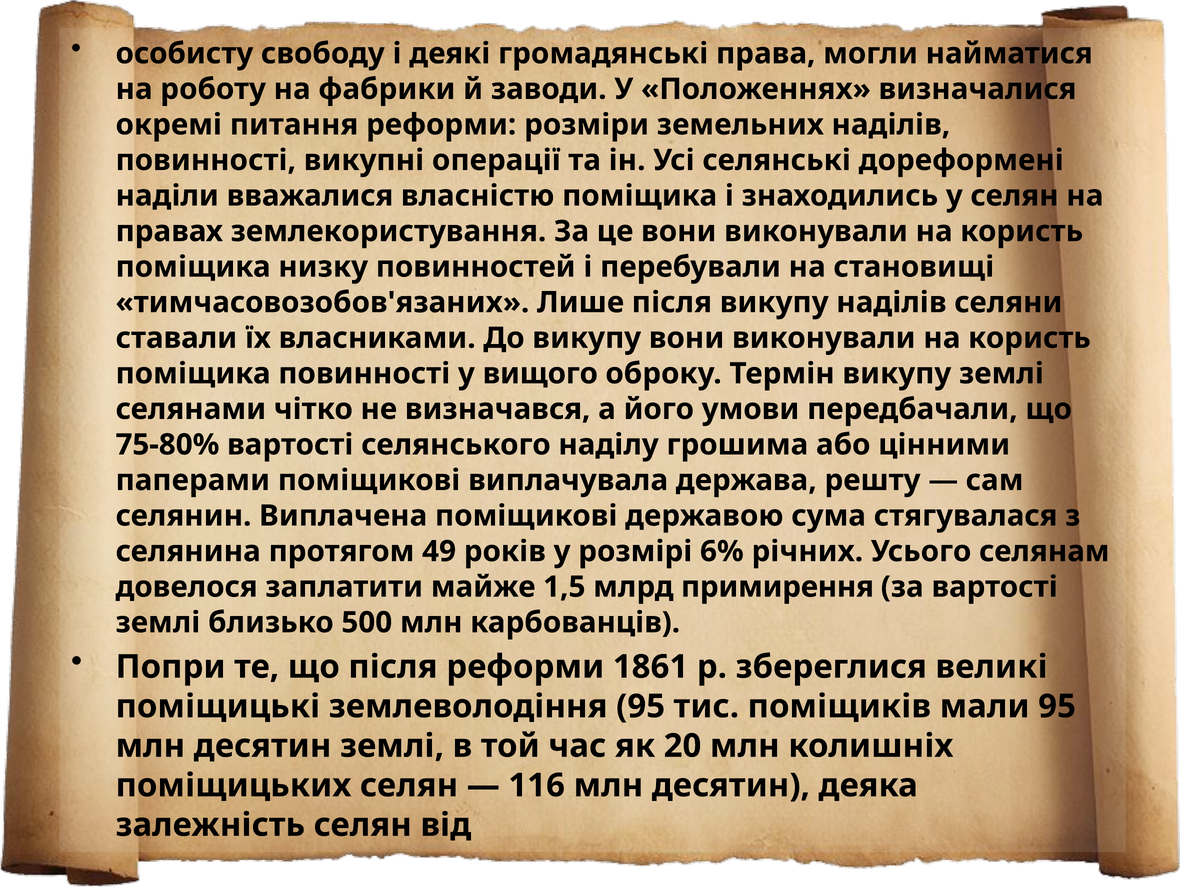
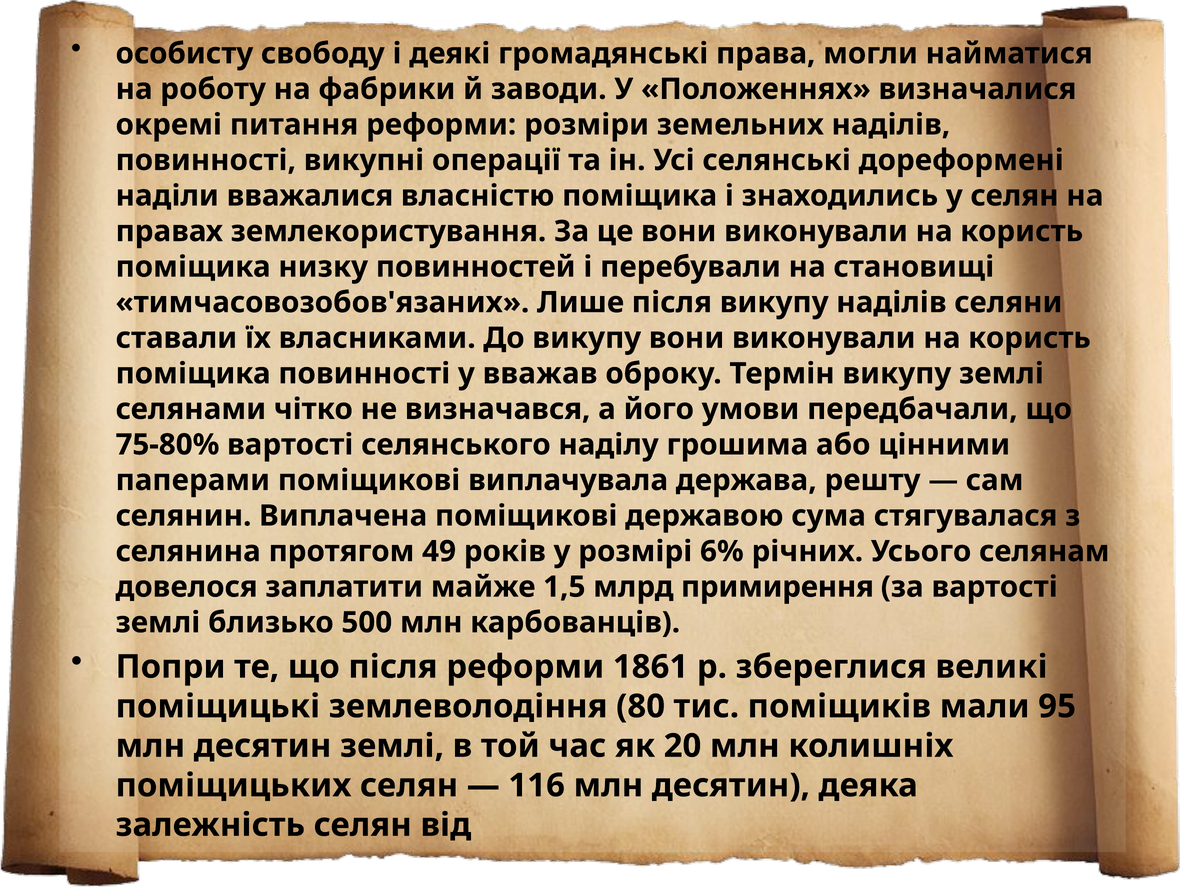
вищого: вищого -> вважав
землеволодіння 95: 95 -> 80
